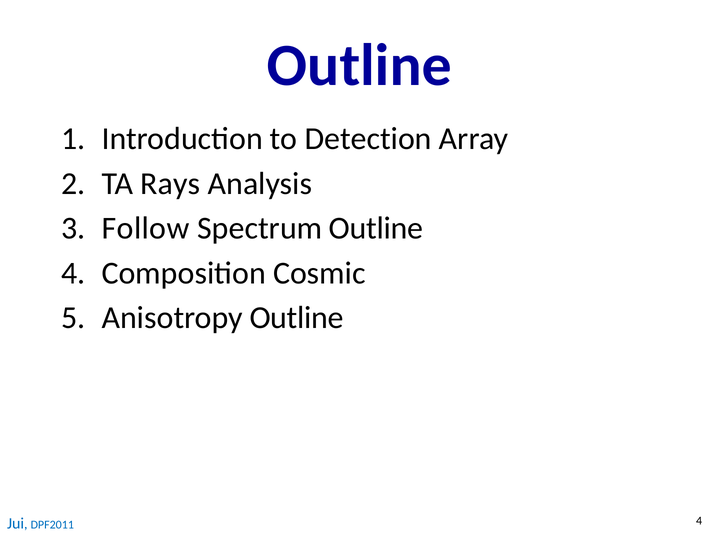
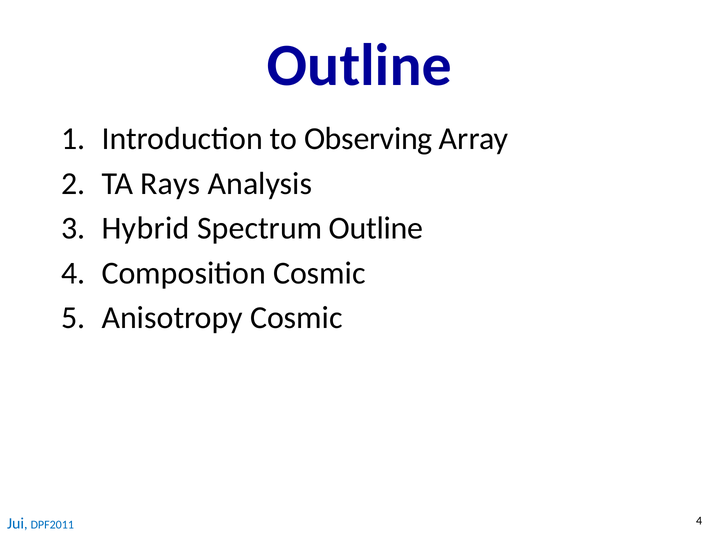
Detection: Detection -> Observing
Follow: Follow -> Hybrid
Anisotropy Outline: Outline -> Cosmic
